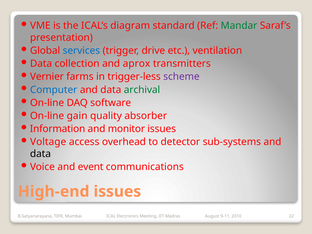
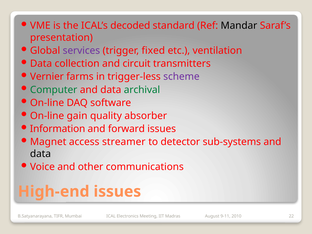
diagram: diagram -> decoded
Mandar colour: green -> black
services colour: blue -> purple
drive: drive -> fixed
aprox: aprox -> circuit
Computer colour: blue -> green
monitor: monitor -> forward
Voltage: Voltage -> Magnet
overhead: overhead -> streamer
event: event -> other
